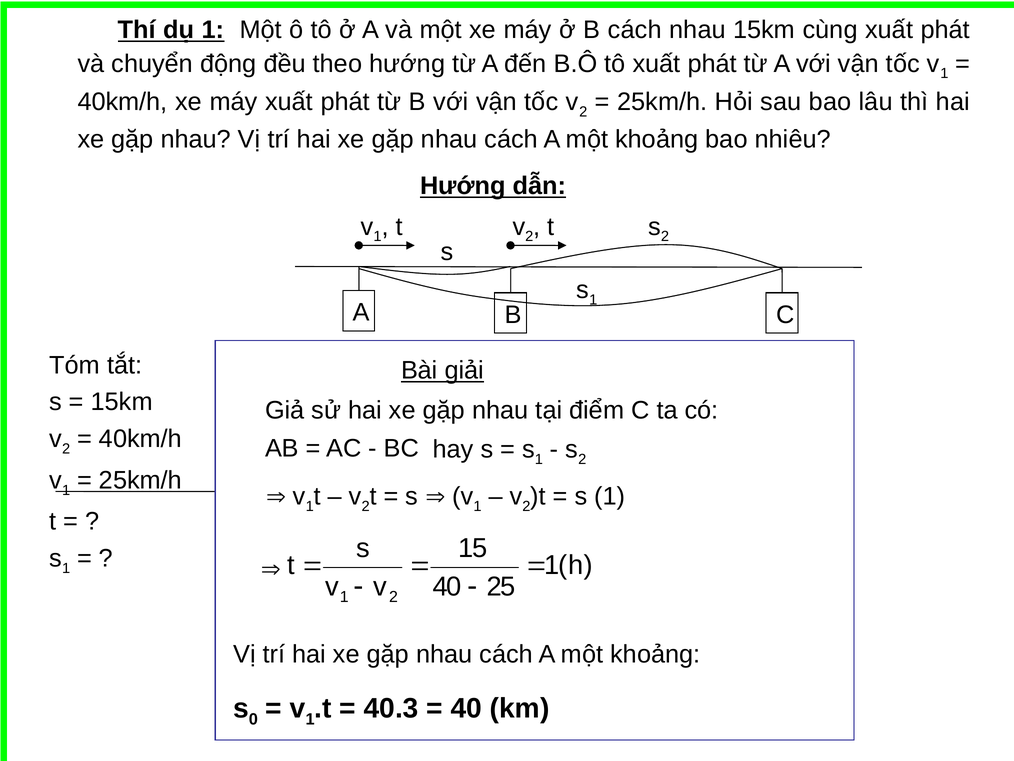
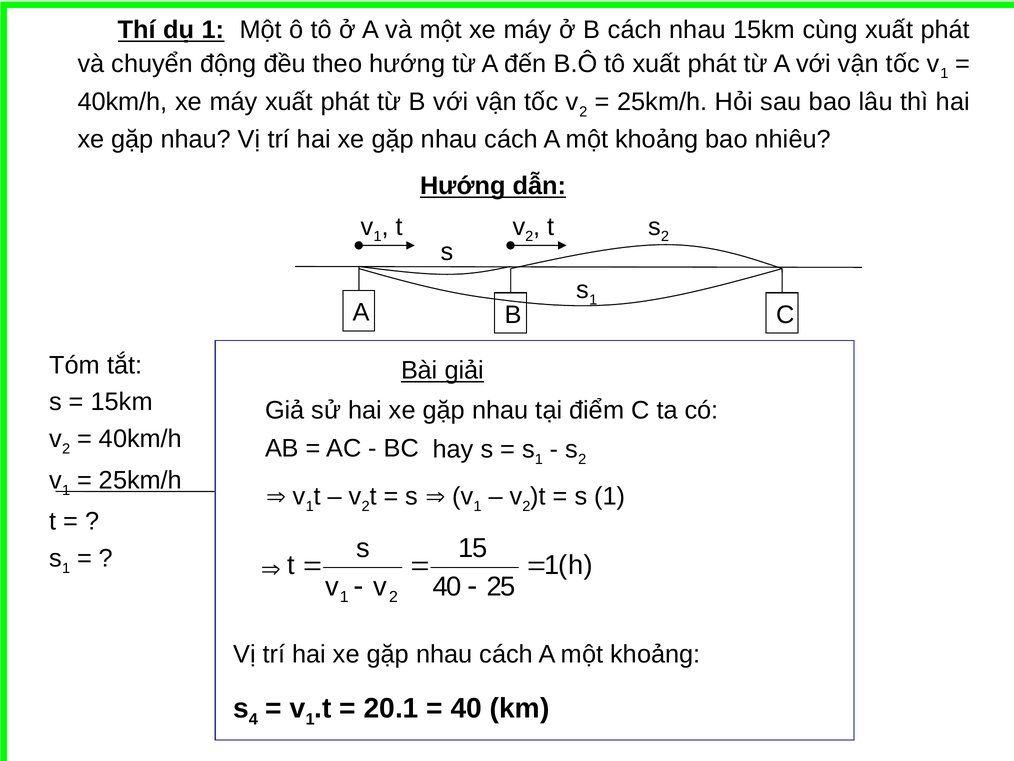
0: 0 -> 4
40.3: 40.3 -> 20.1
